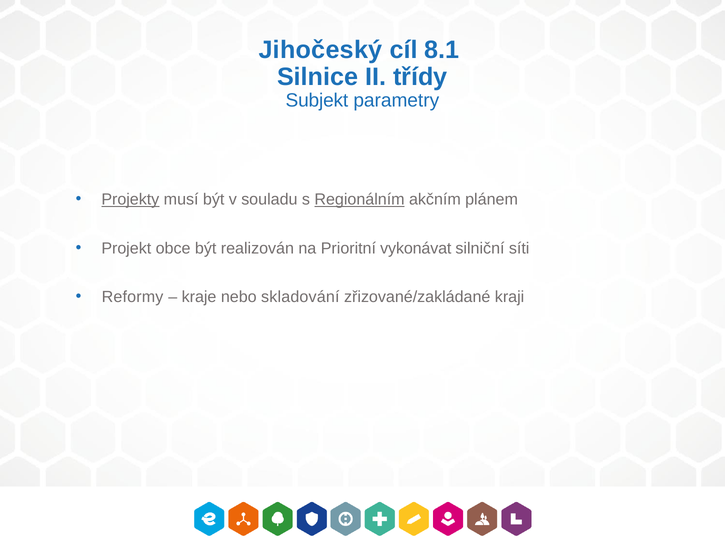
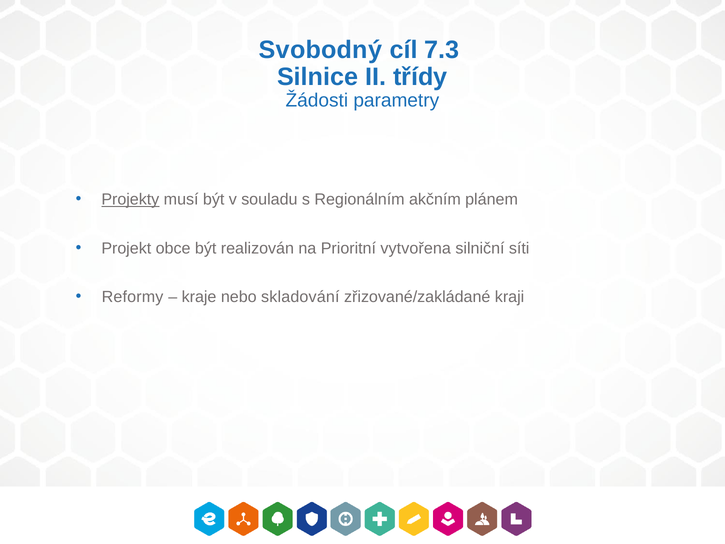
Jihočeský: Jihočeský -> Svobodný
8.1: 8.1 -> 7.3
Subjekt: Subjekt -> Žádosti
Regionálním underline: present -> none
vykonávat: vykonávat -> vytvořena
